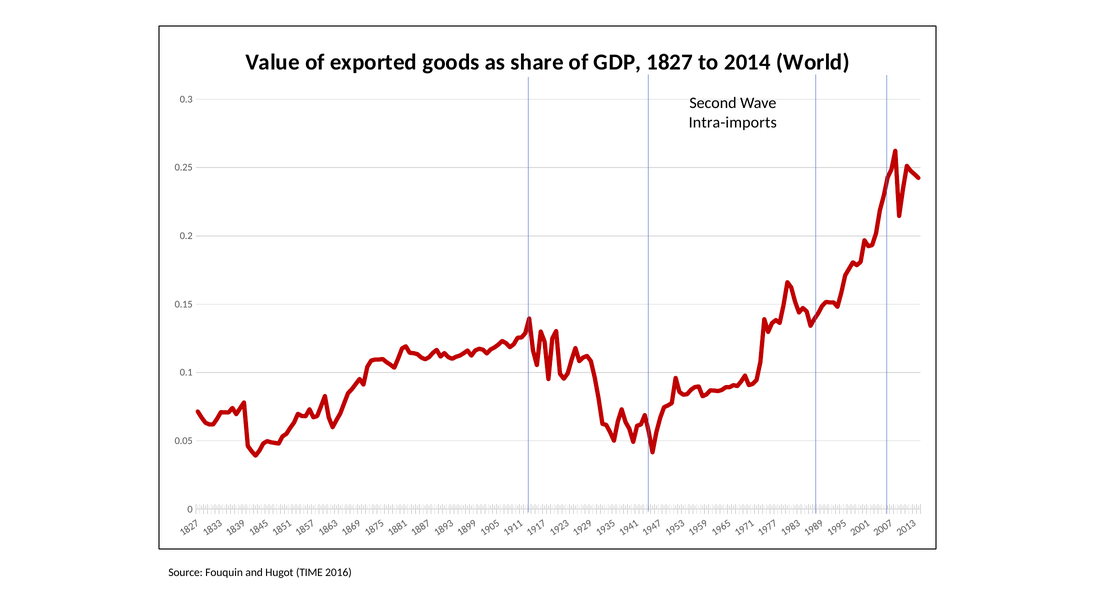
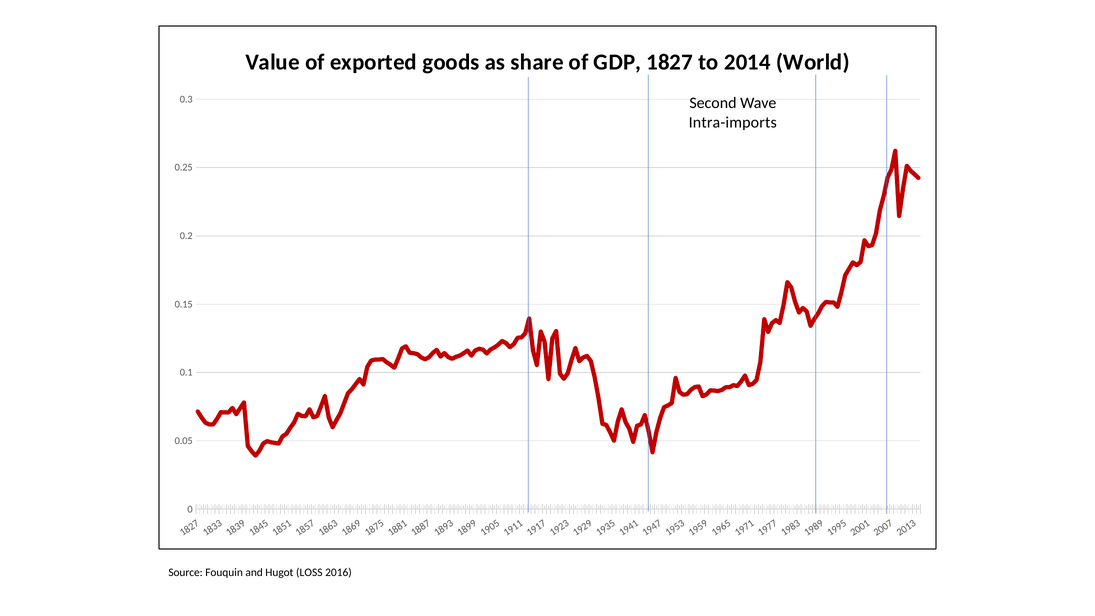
TIME: TIME -> LOSS
